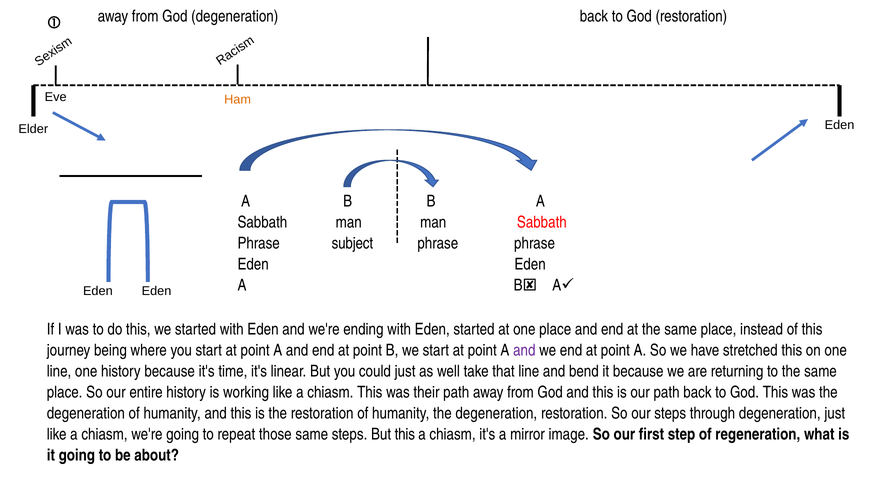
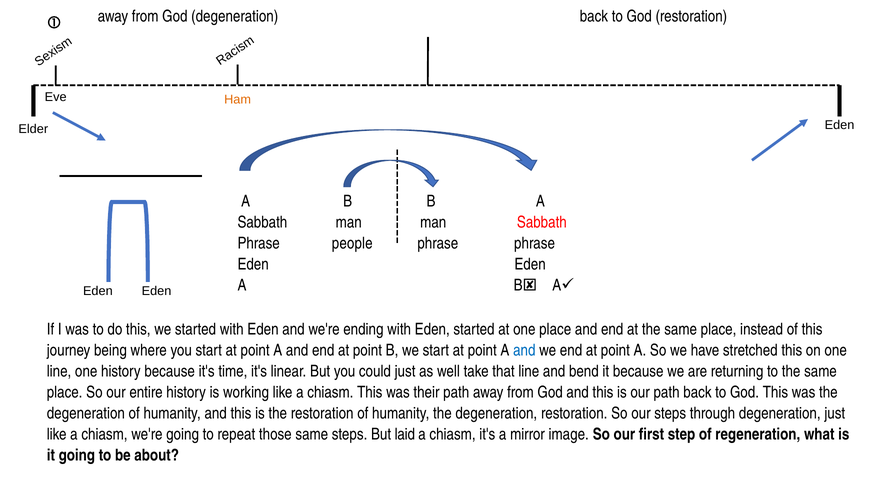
subject: subject -> people
and at (524, 350) colour: purple -> blue
But this: this -> laid
